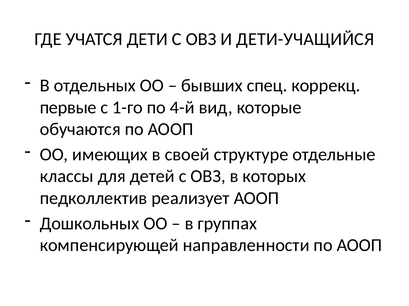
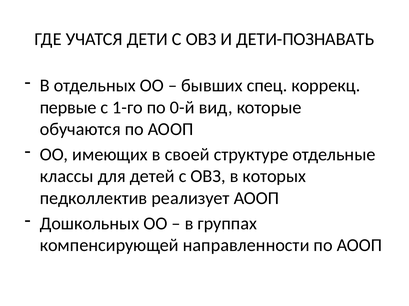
ДЕТИ-УЧАЩИЙСЯ: ДЕТИ-УЧАЩИЙСЯ -> ДЕТИ-ПОЗНАВАТЬ
4-й: 4-й -> 0-й
